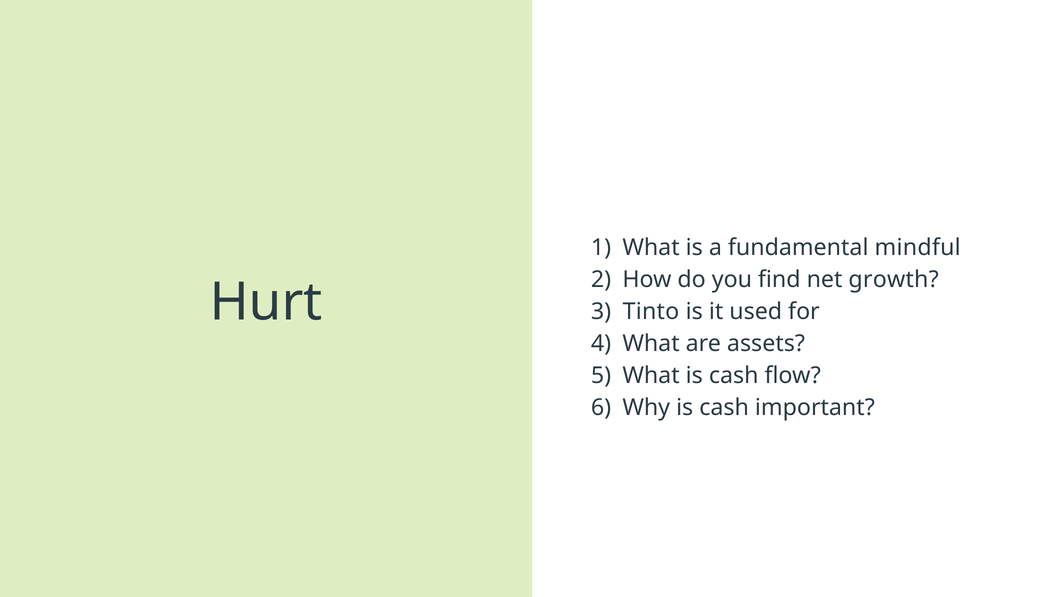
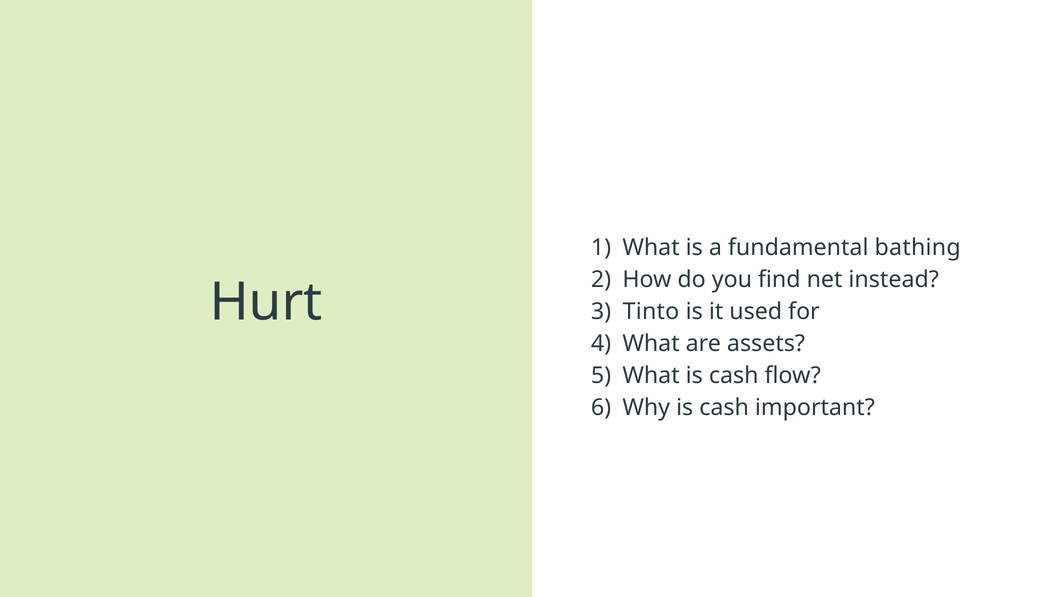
mindful: mindful -> bathing
growth: growth -> instead
